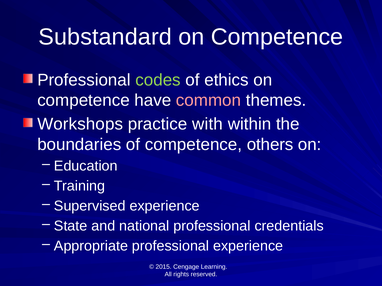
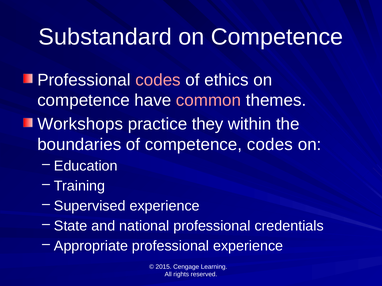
codes at (158, 80) colour: light green -> pink
with: with -> they
competence others: others -> codes
